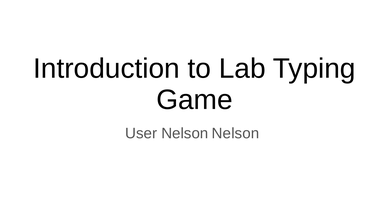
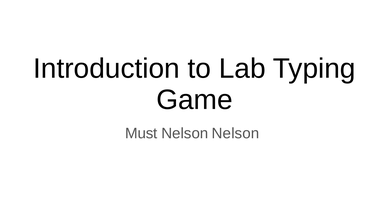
User: User -> Must
